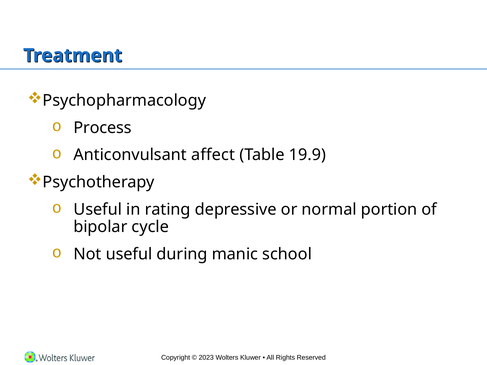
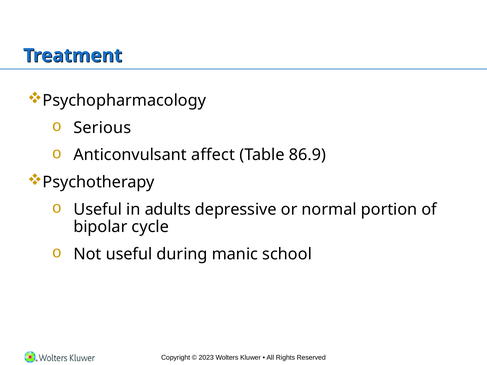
Process: Process -> Serious
19.9: 19.9 -> 86.9
rating: rating -> adults
